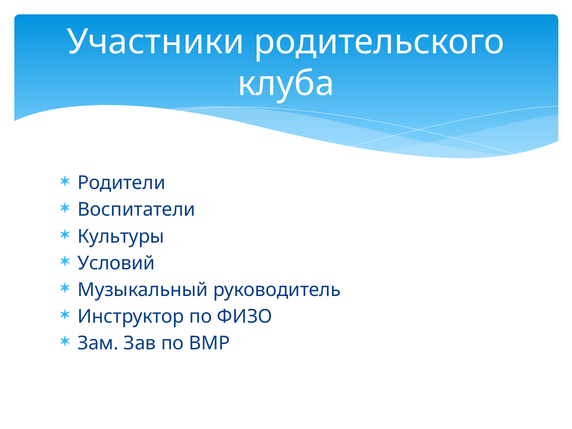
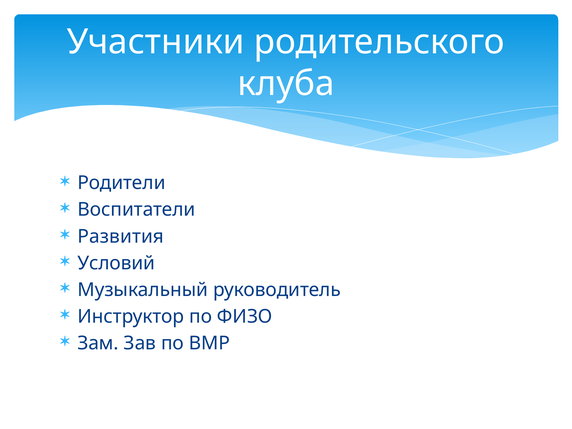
Культуры: Культуры -> Развития
